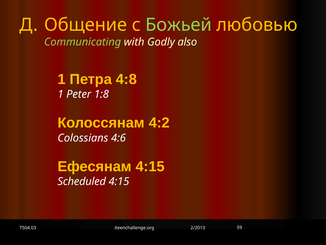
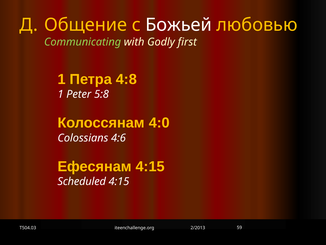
Божьей colour: light green -> white
also: also -> first
1:8: 1:8 -> 5:8
4:2: 4:2 -> 4:0
